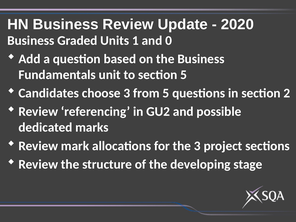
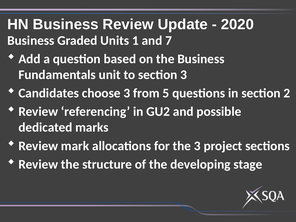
0: 0 -> 7
section 5: 5 -> 3
